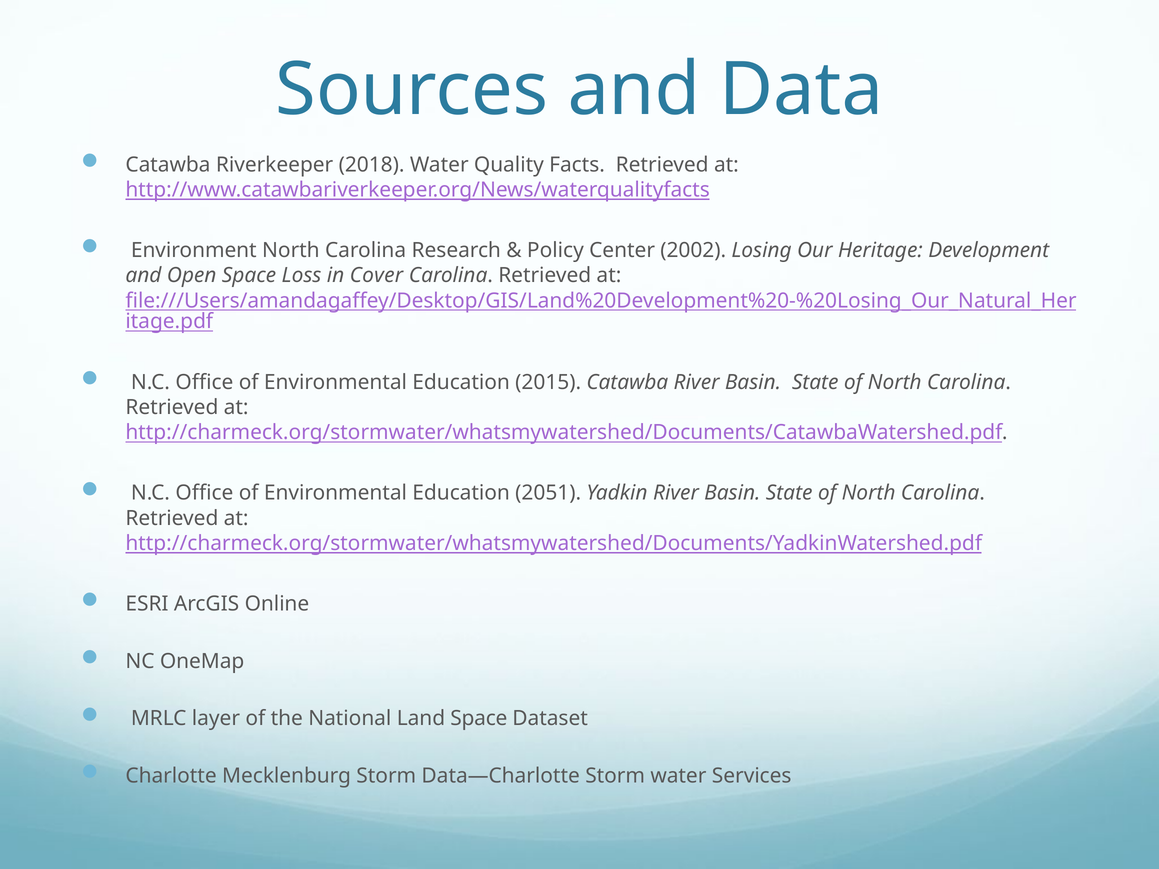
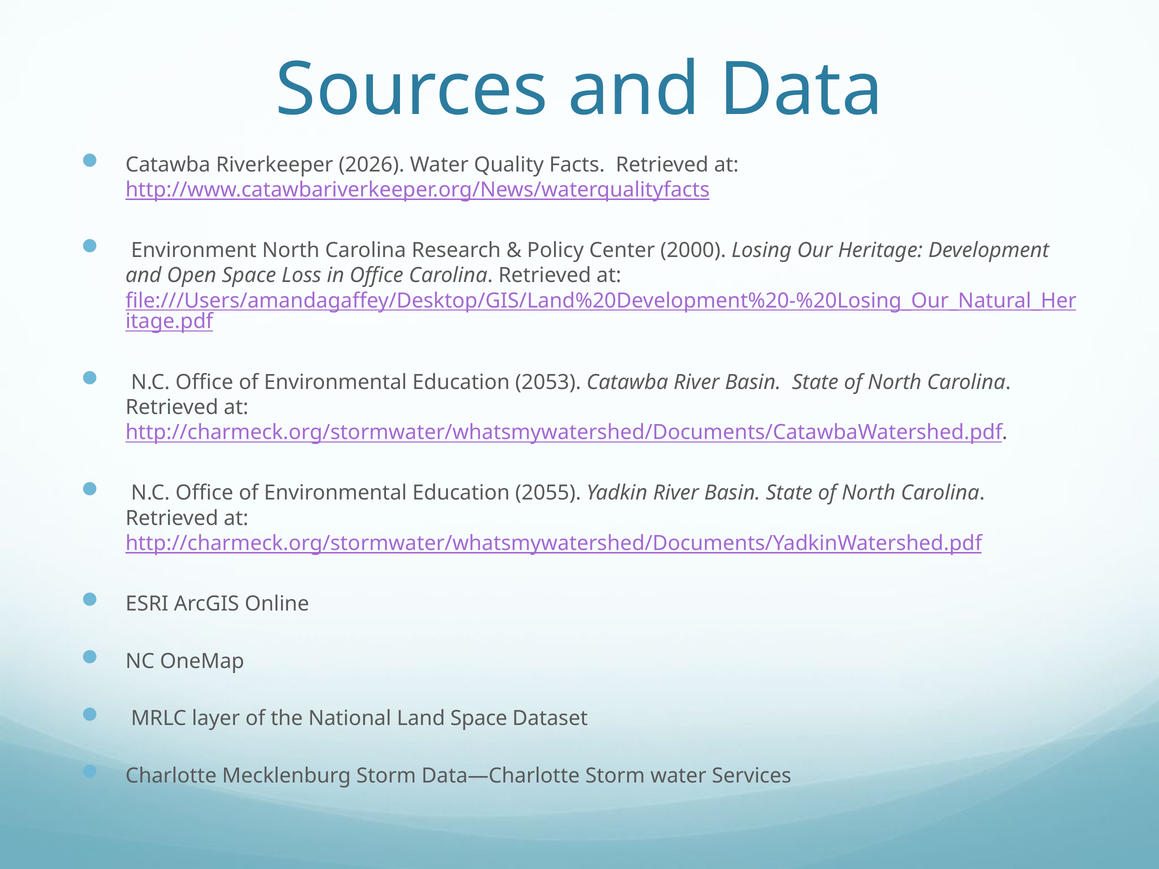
2018: 2018 -> 2026
2002: 2002 -> 2000
in Cover: Cover -> Office
2015: 2015 -> 2053
2051: 2051 -> 2055
